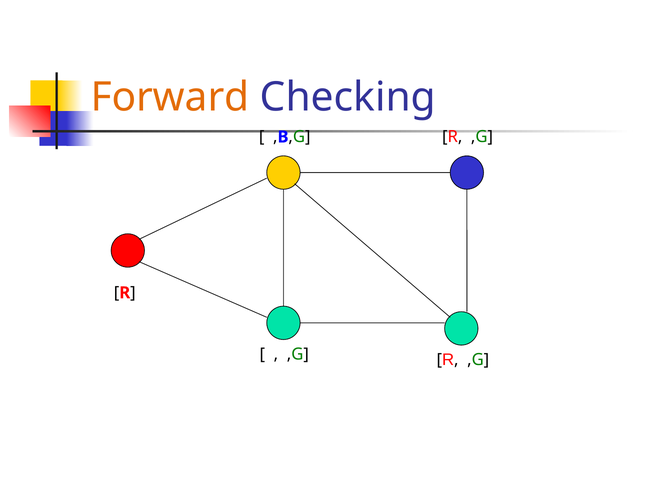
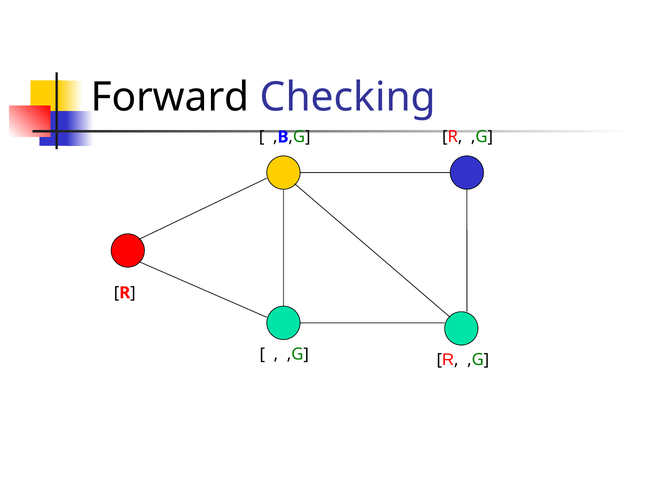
Forward colour: orange -> black
